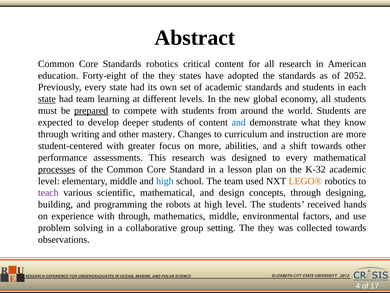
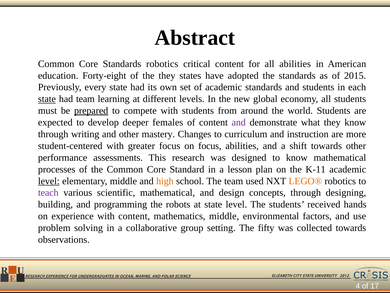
all research: research -> abilities
2052: 2052 -> 2015
deeper students: students -> females
and at (239, 122) colour: blue -> purple
on more: more -> focus
to every: every -> know
processes underline: present -> none
K-32: K-32 -> K-11
level at (49, 181) underline: none -> present
high at (165, 181) colour: blue -> orange
at high: high -> state
with through: through -> content
setting The they: they -> fifty
